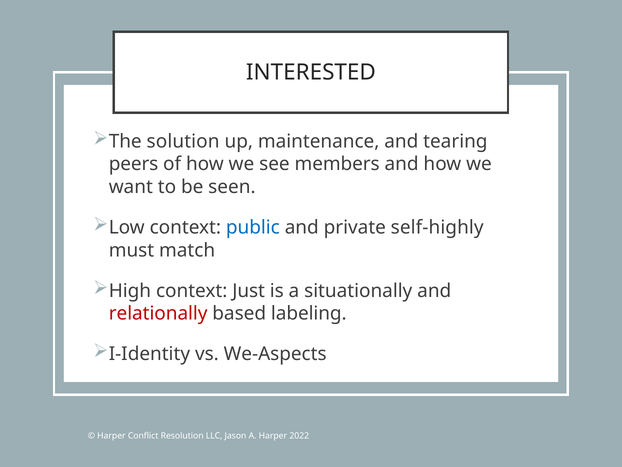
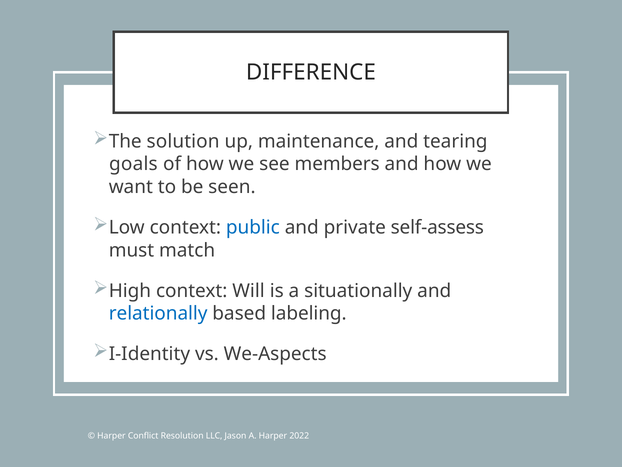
INTERESTED: INTERESTED -> DIFFERENCE
peers: peers -> goals
self-highly: self-highly -> self-assess
Just: Just -> Will
relationally colour: red -> blue
